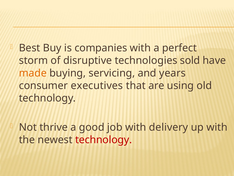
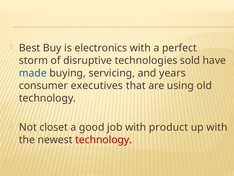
companies: companies -> electronics
made colour: orange -> blue
thrive: thrive -> closet
delivery: delivery -> product
